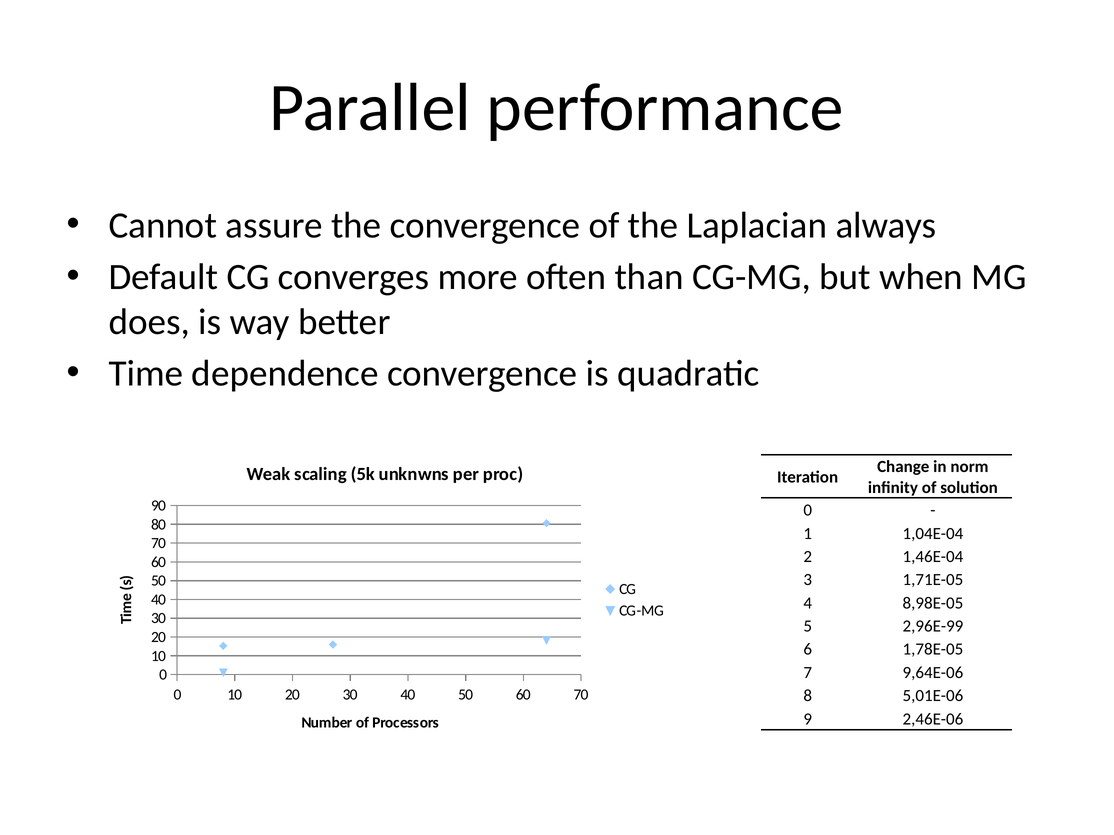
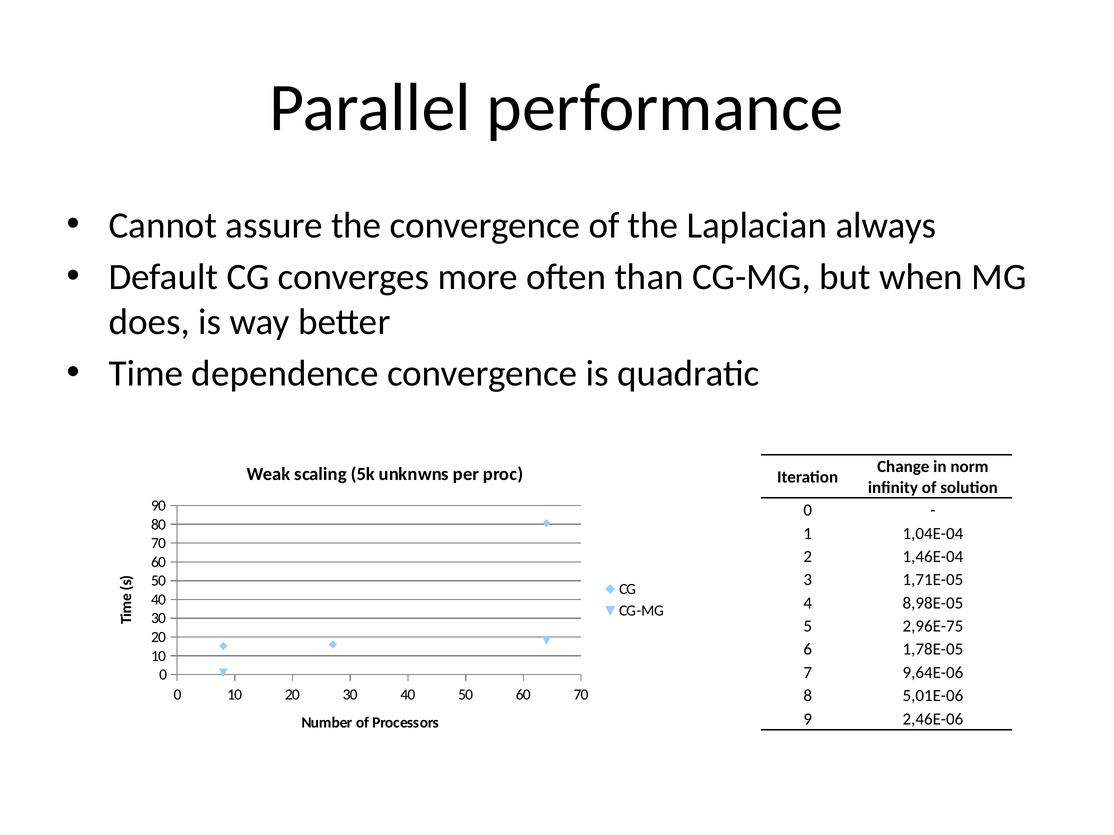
2,96E-99: 2,96E-99 -> 2,96E-75
